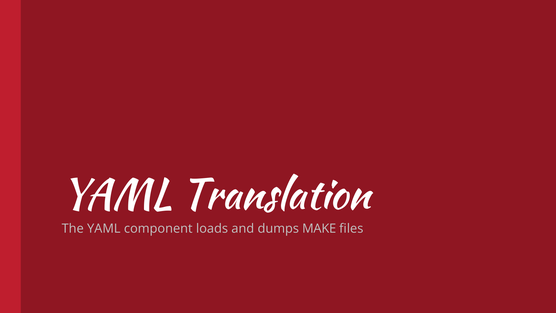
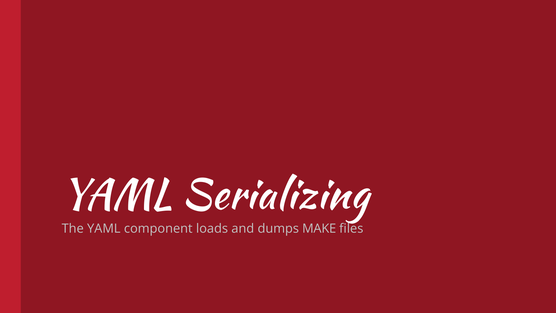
Translation: Translation -> Serializing
